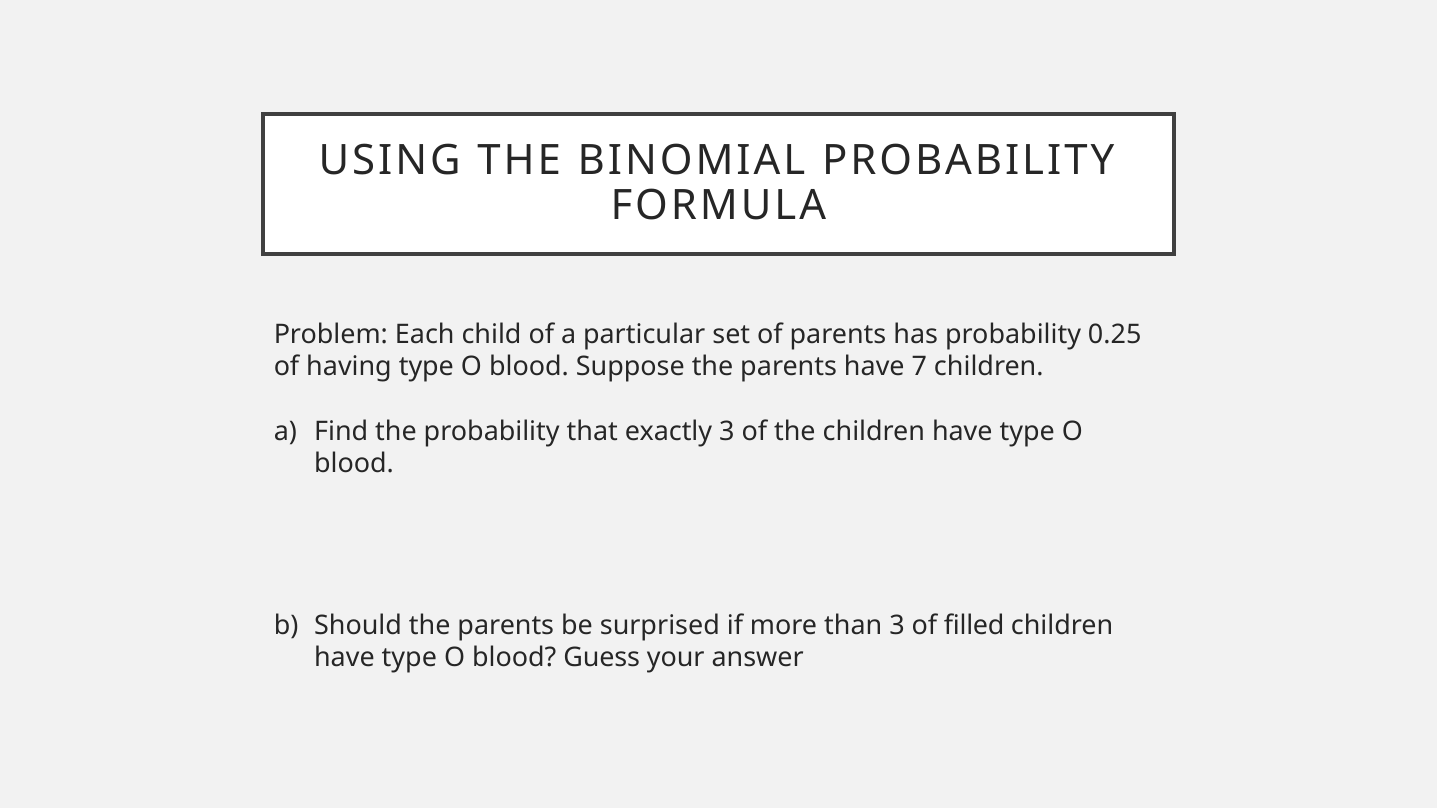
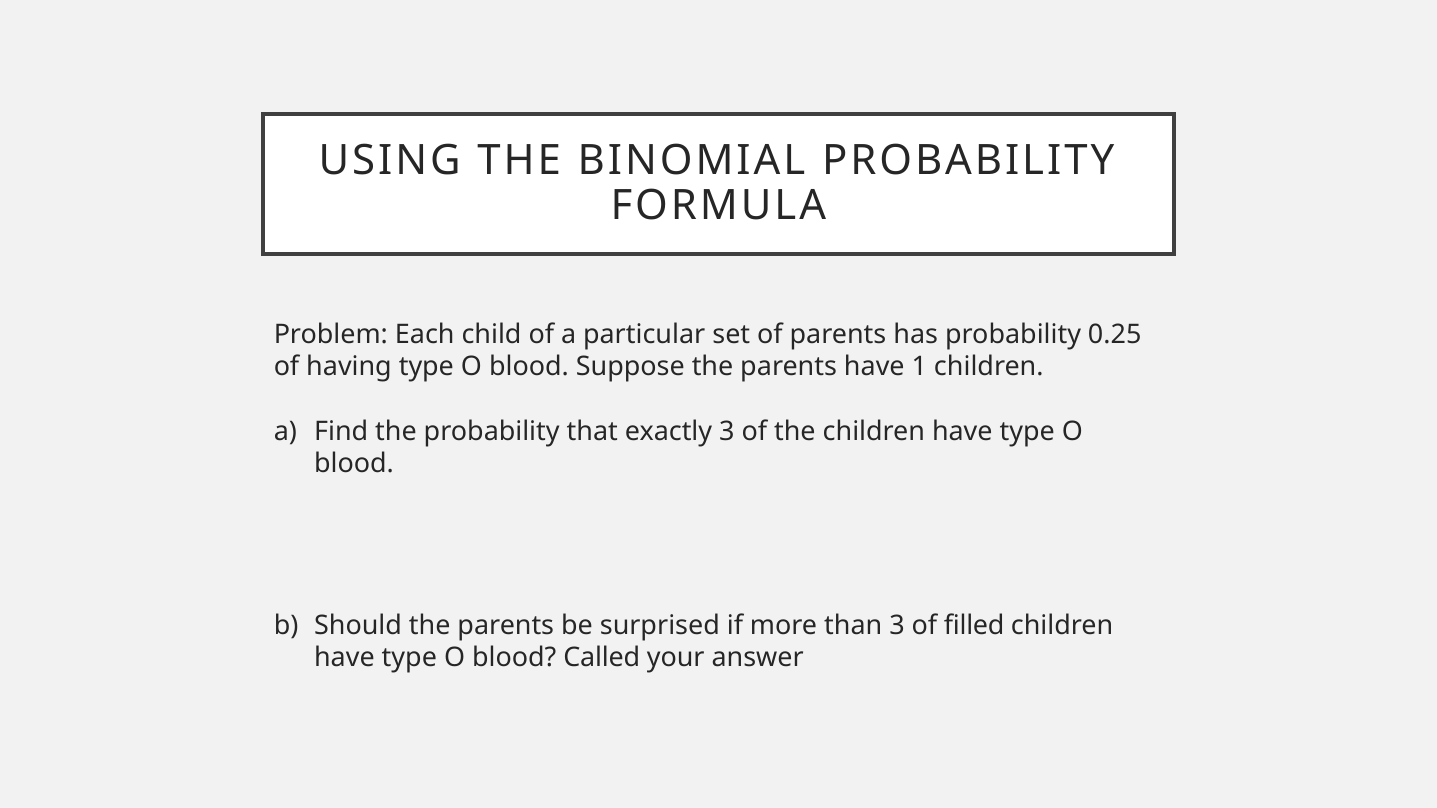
7: 7 -> 1
Guess: Guess -> Called
